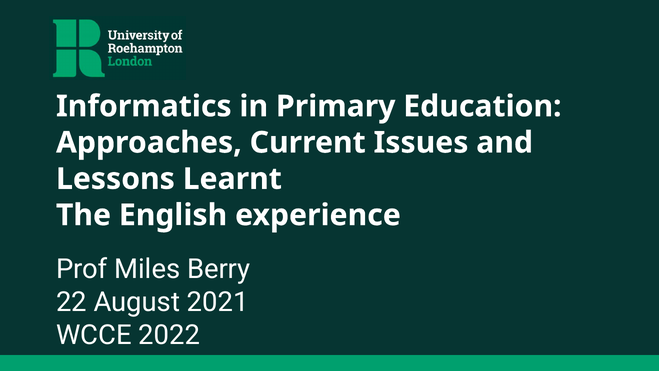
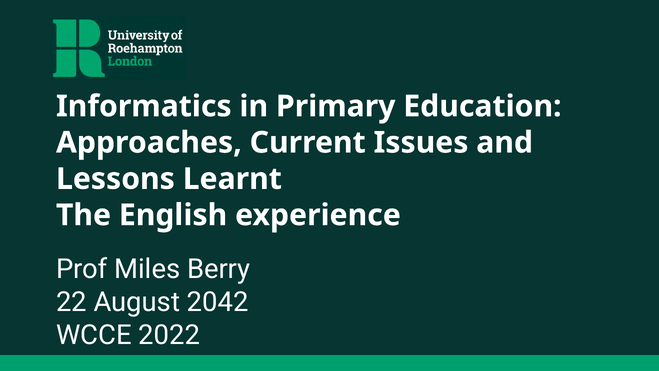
2021: 2021 -> 2042
